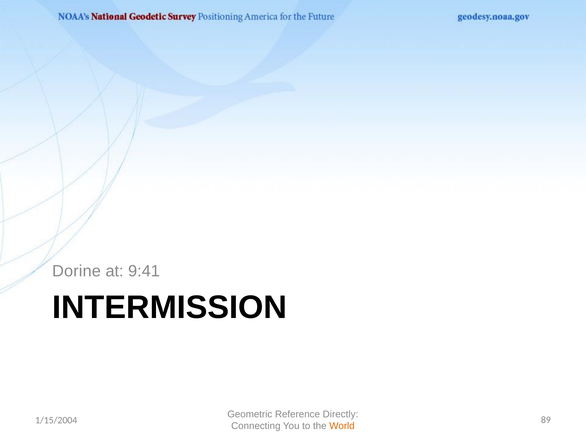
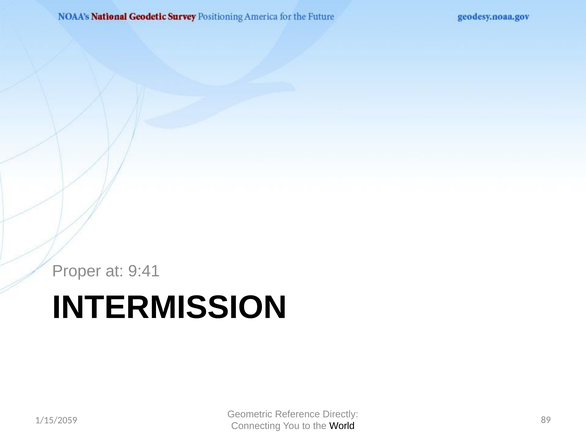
Dorine: Dorine -> Proper
1/15/2004: 1/15/2004 -> 1/15/2059
World colour: orange -> black
